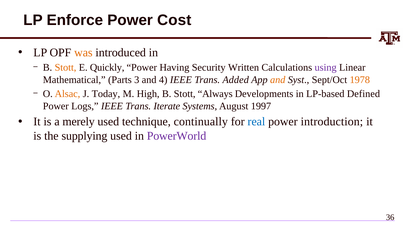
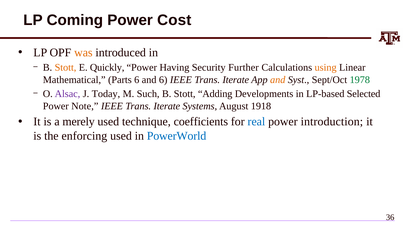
Enforce: Enforce -> Coming
Written: Written -> Further
using colour: purple -> orange
Parts 3: 3 -> 6
and 4: 4 -> 6
Added at (236, 80): Added -> Iterate
1978 colour: orange -> green
Alsac colour: orange -> purple
High: High -> Such
Always: Always -> Adding
Defined: Defined -> Selected
Logs: Logs -> Note
1997: 1997 -> 1918
continually: continually -> coefficients
supplying: supplying -> enforcing
PowerWorld colour: purple -> blue
